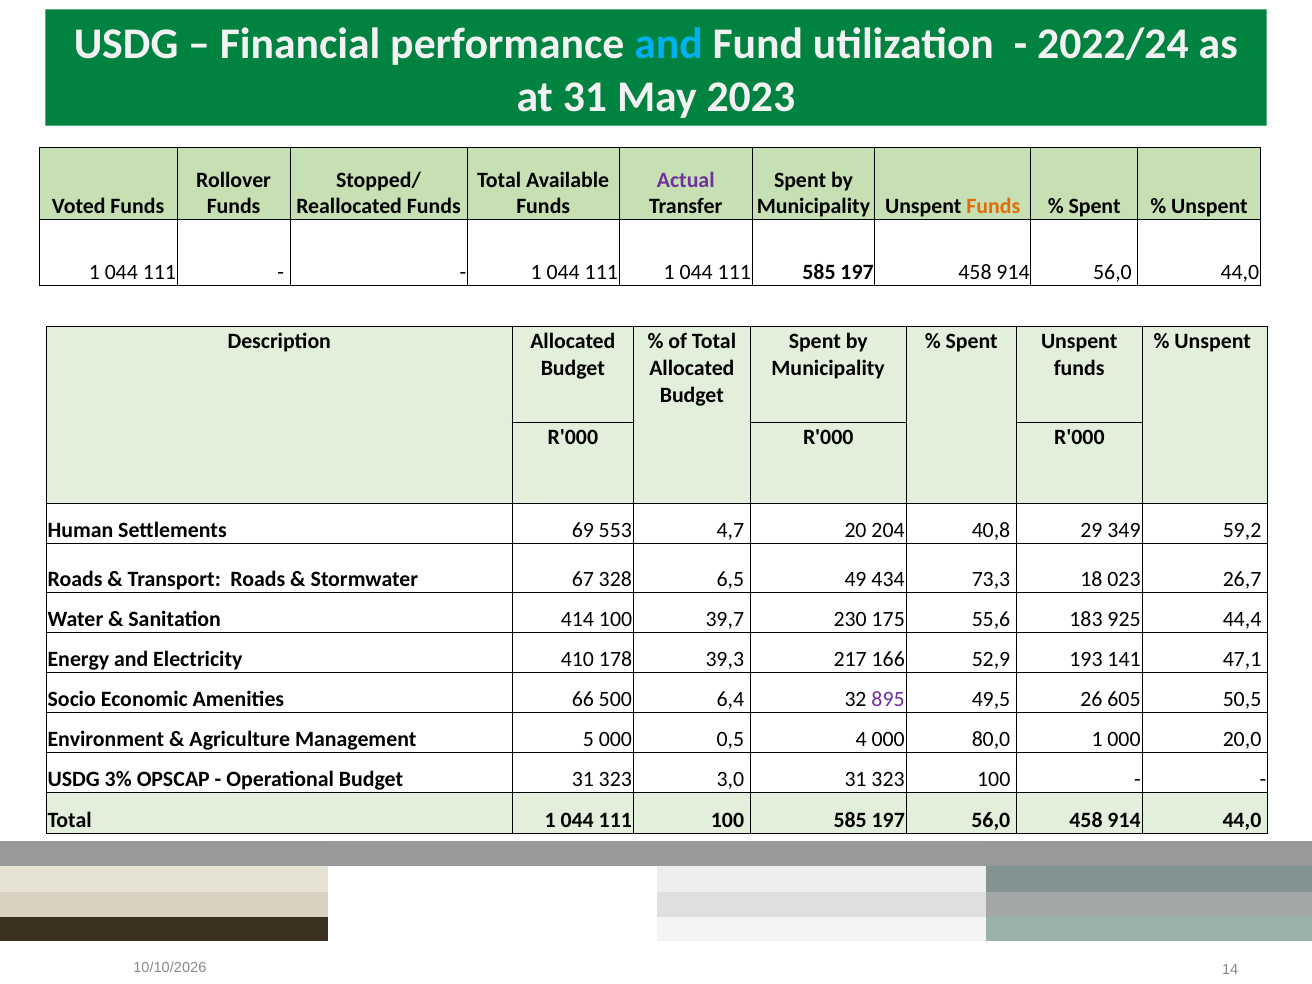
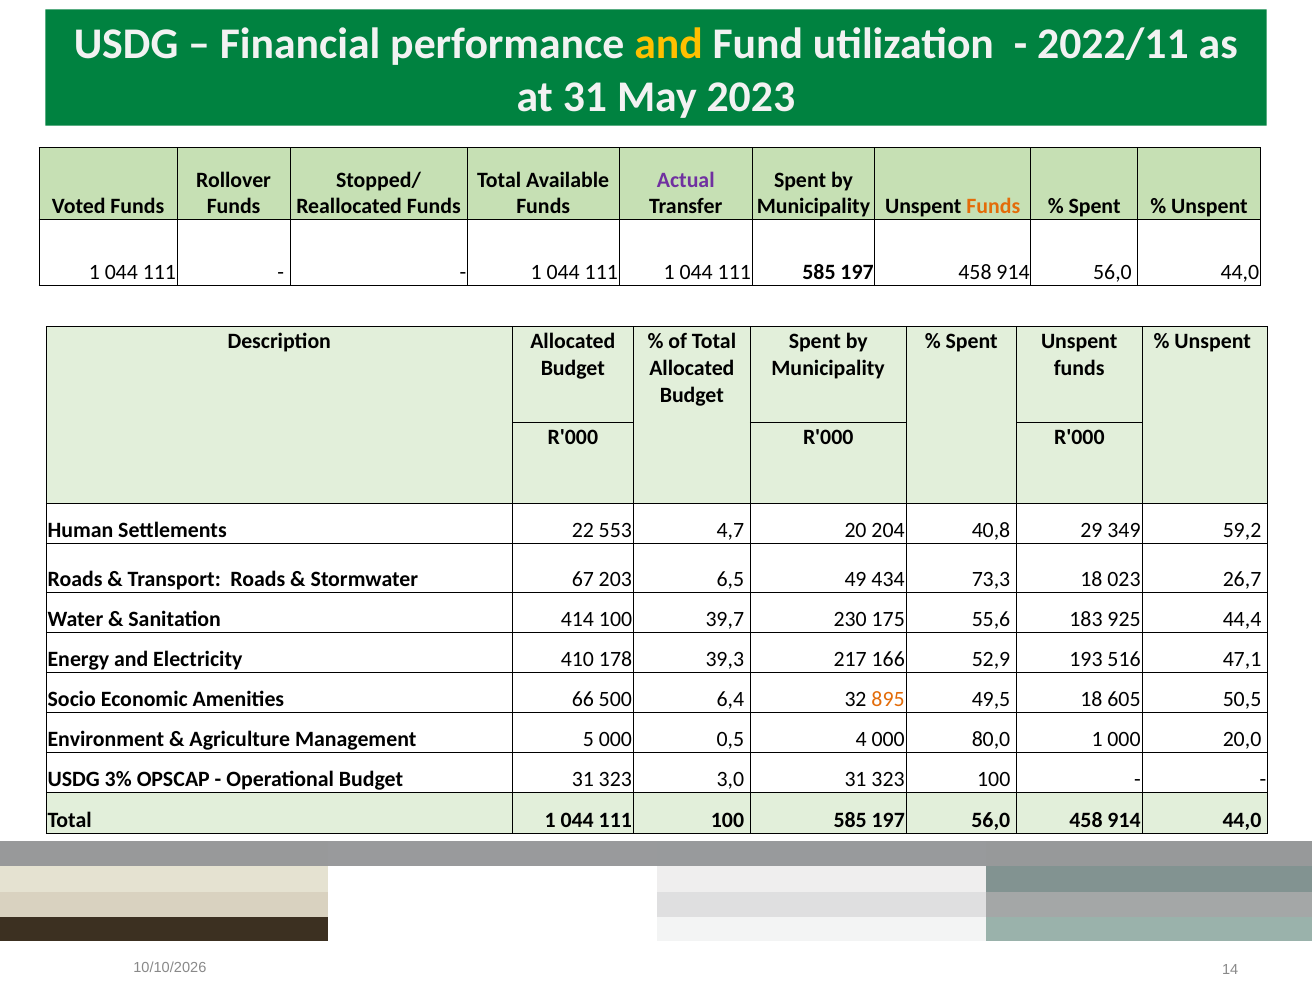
and at (669, 44) colour: light blue -> yellow
2022/24: 2022/24 -> 2022/11
69: 69 -> 22
328: 328 -> 203
141: 141 -> 516
895 colour: purple -> orange
49,5 26: 26 -> 18
